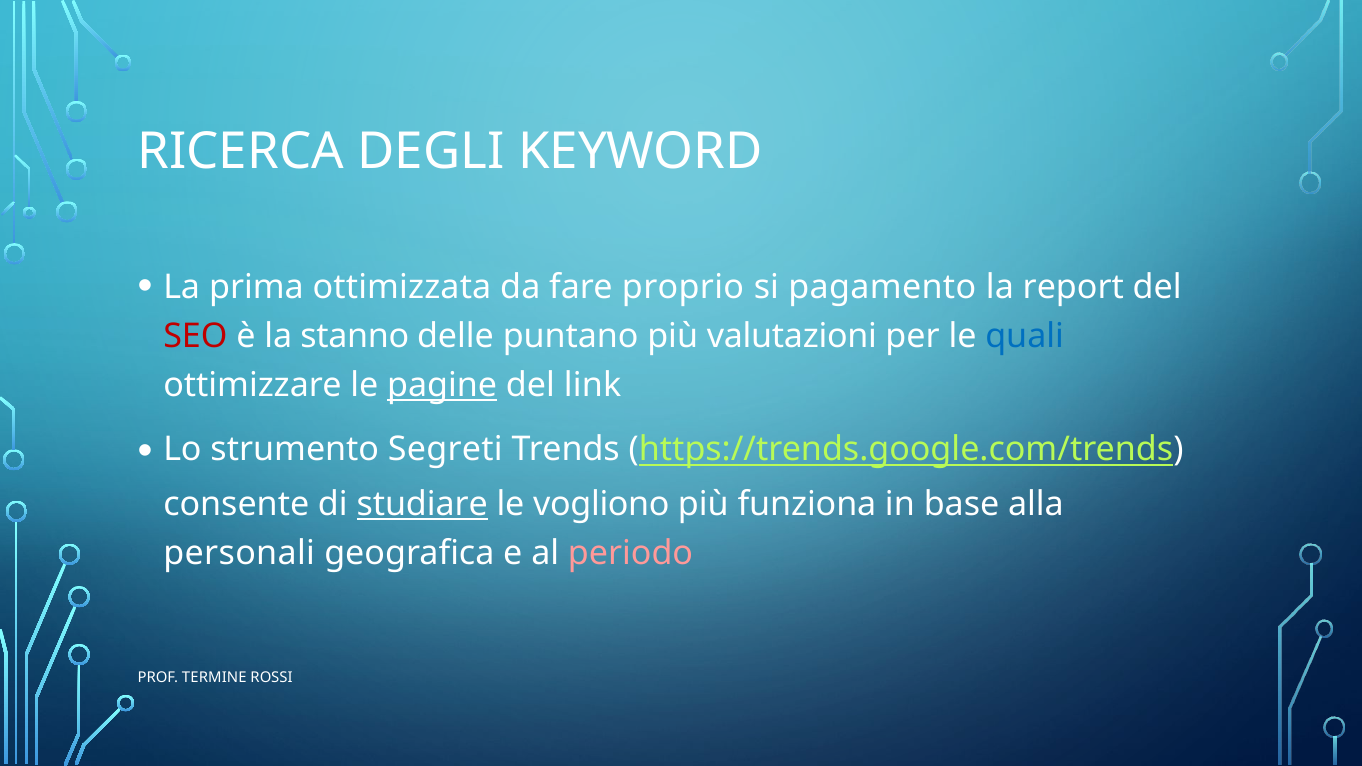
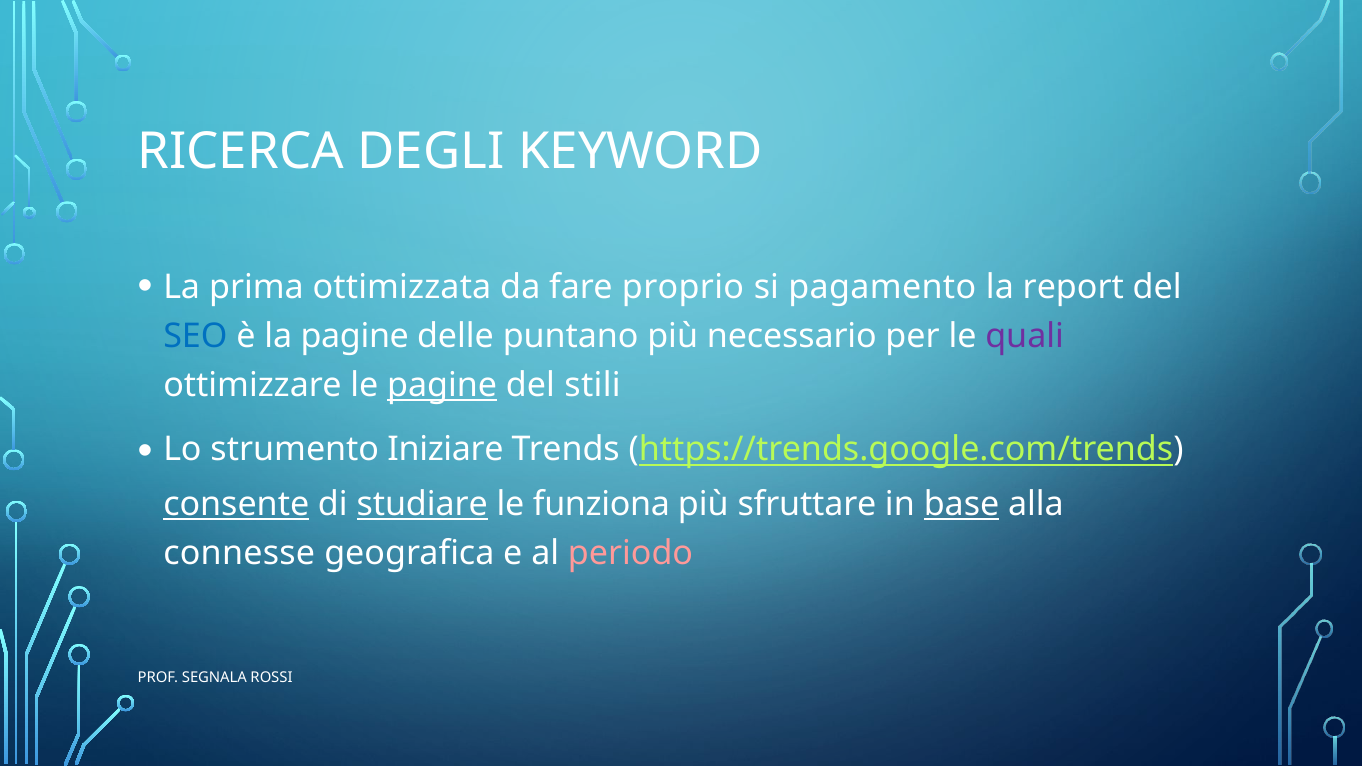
SEO colour: red -> blue
la stanno: stanno -> pagine
valutazioni: valutazioni -> necessario
quali colour: blue -> purple
link: link -> stili
Segreti: Segreti -> Iniziare
consente underline: none -> present
vogliono: vogliono -> funziona
funziona: funziona -> sfruttare
base underline: none -> present
personali: personali -> connesse
TERMINE: TERMINE -> SEGNALA
